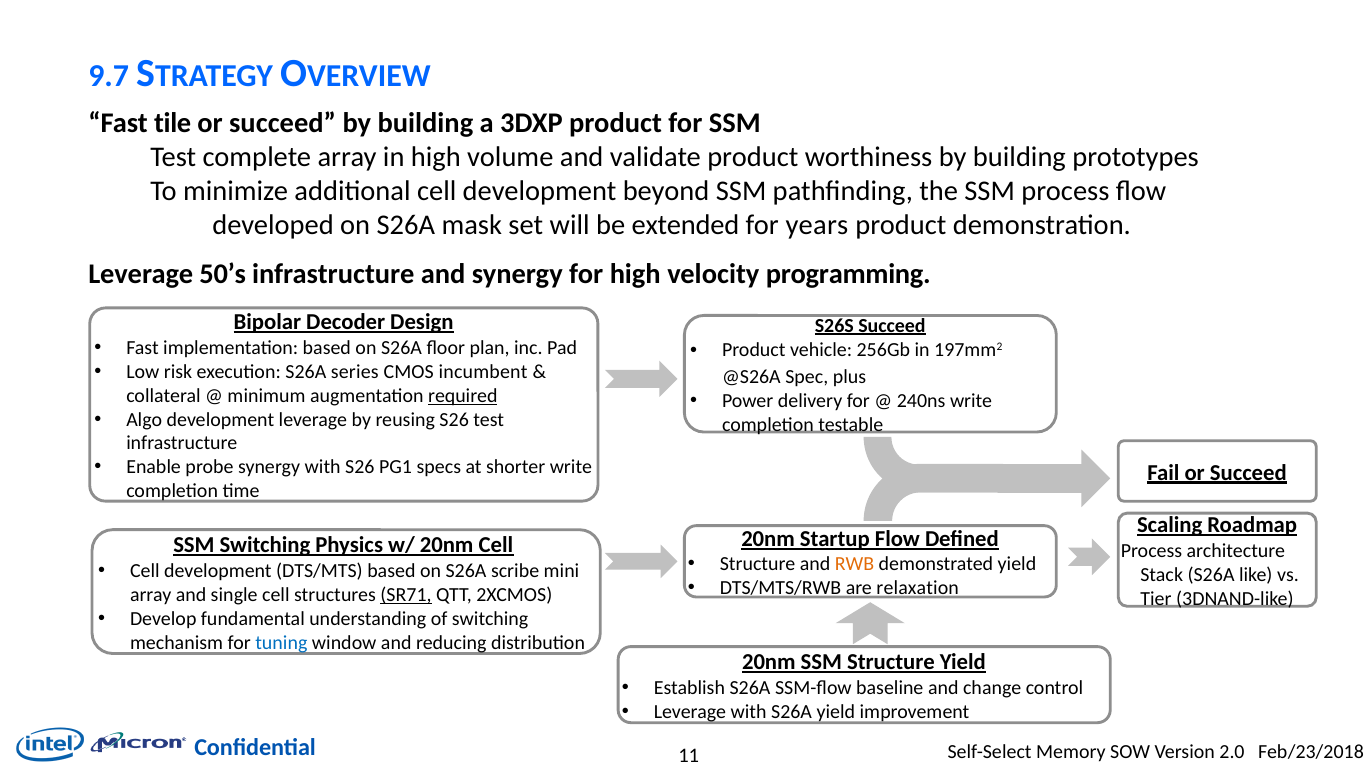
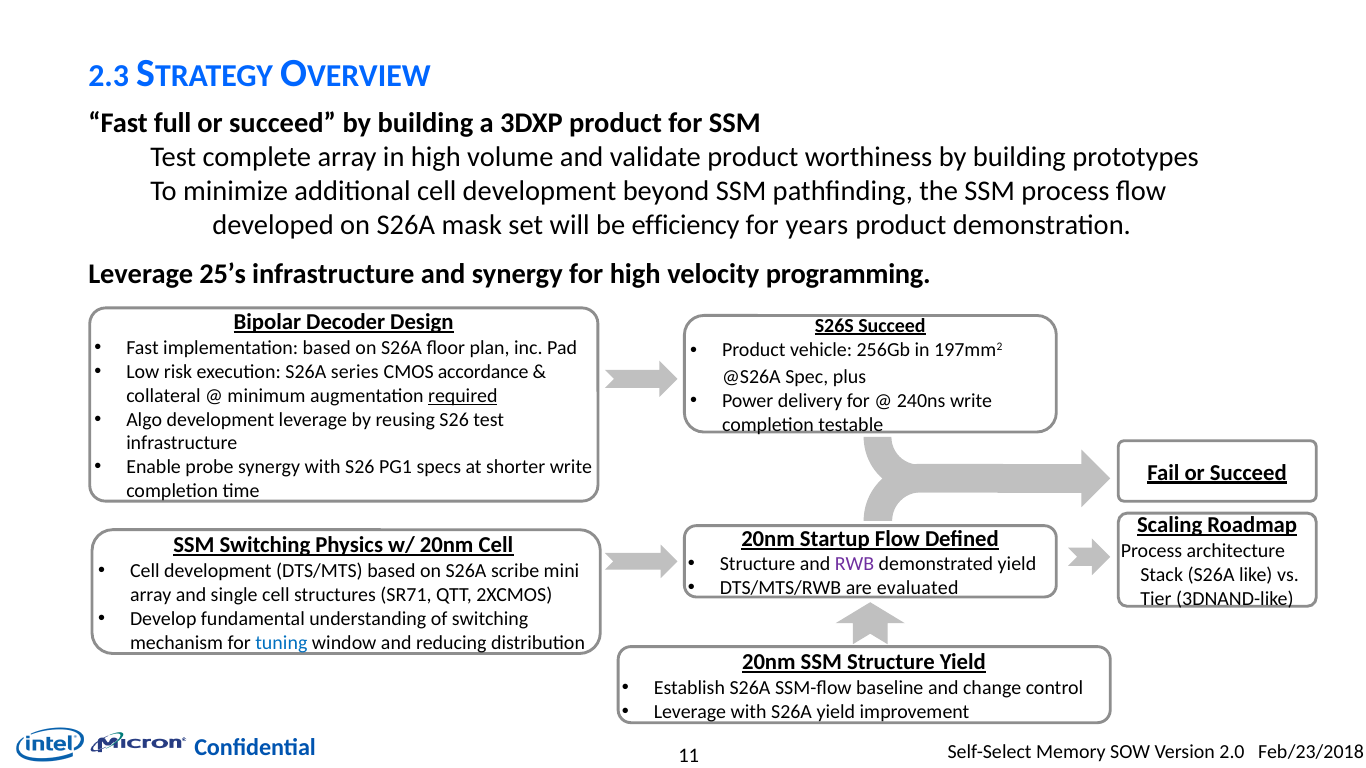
9.7: 9.7 -> 2.3
tile: tile -> full
extended: extended -> efficiency
50’s: 50’s -> 25’s
incumbent: incumbent -> accordance
RWB colour: orange -> purple
relaxation: relaxation -> evaluated
SR71 underline: present -> none
